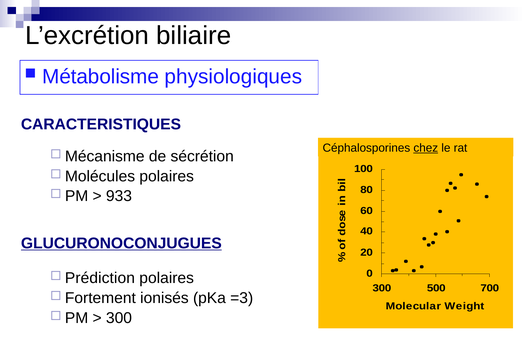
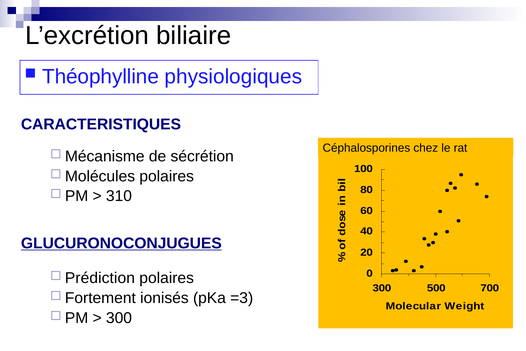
Métabolisme: Métabolisme -> Théophylline
chez underline: present -> none
933: 933 -> 310
